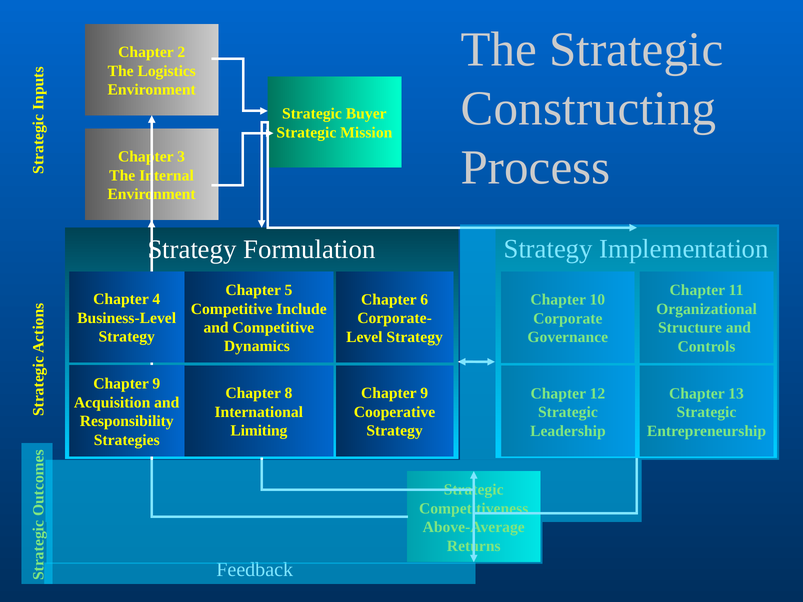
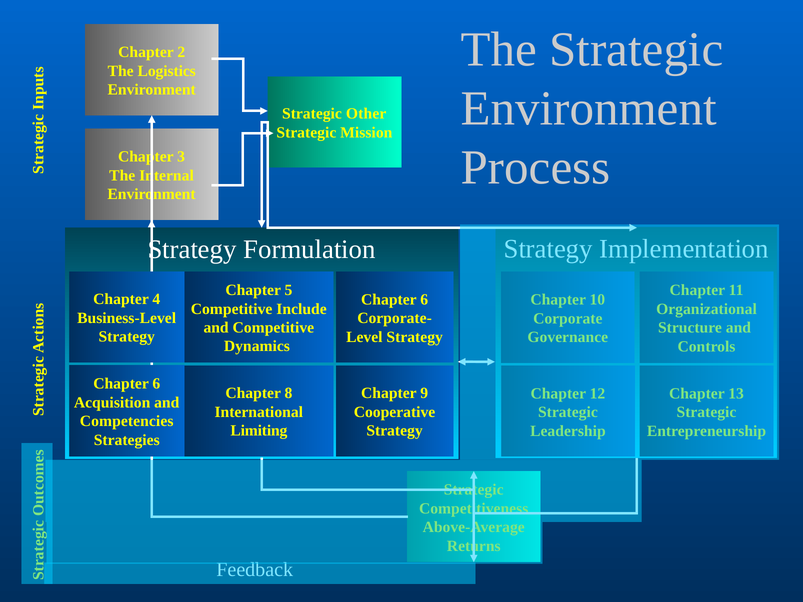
Constructing at (589, 109): Constructing -> Environment
Buyer: Buyer -> Other
9 at (156, 384): 9 -> 6
Responsibility: Responsibility -> Competencies
